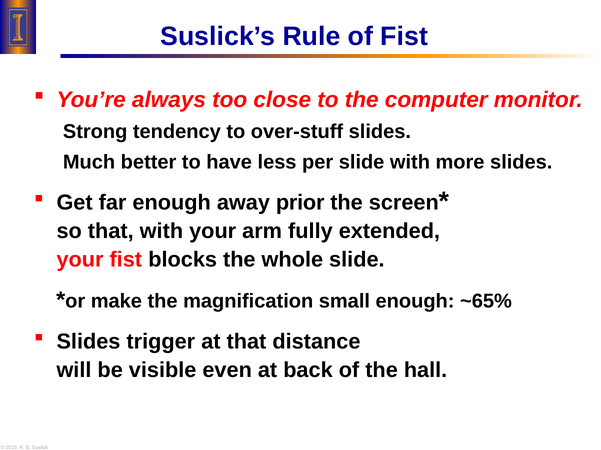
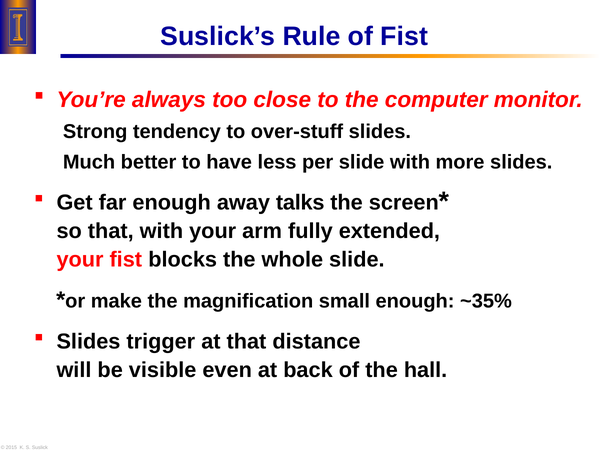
prior: prior -> talks
~65%: ~65% -> ~35%
